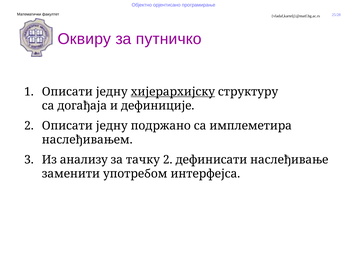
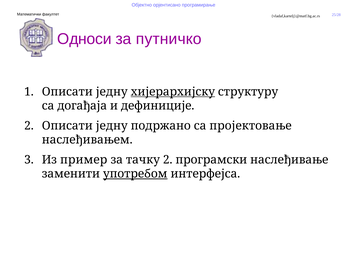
Оквиру: Оквиру -> Односи
имплеметира: имплеметира -> пројектовање
анализу: анализу -> пример
дефинисати: дефинисати -> програмски
употребом underline: none -> present
